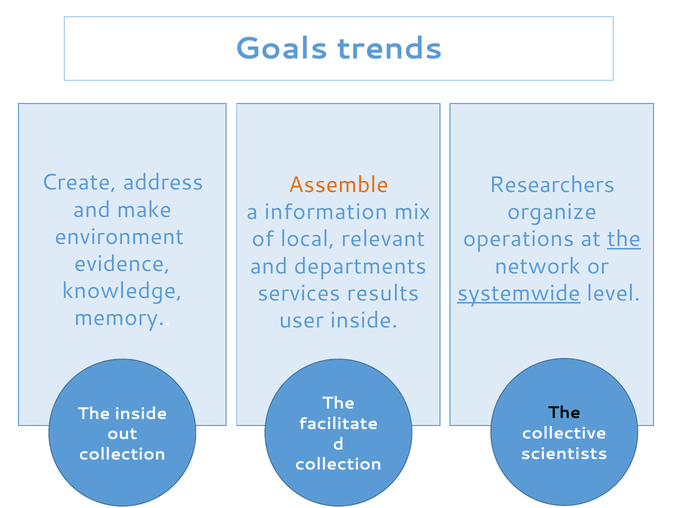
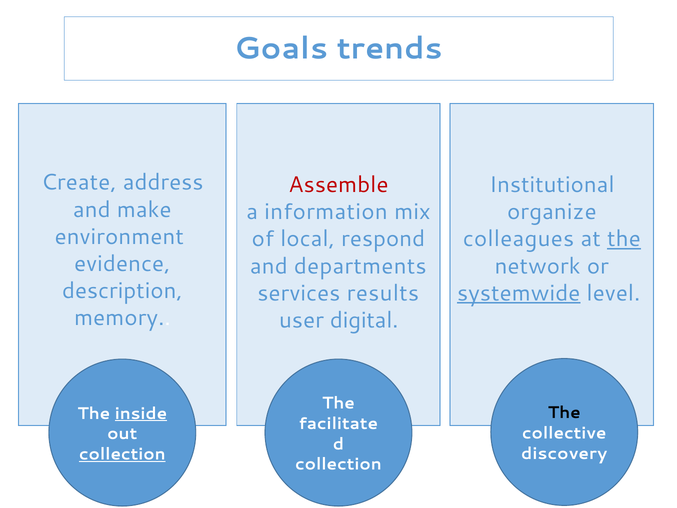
Assemble colour: orange -> red
Researchers: Researchers -> Institutional
relevant: relevant -> respond
operations: operations -> colleagues
knowledge: knowledge -> description
user inside: inside -> digital
inside at (141, 413) underline: none -> present
scientists: scientists -> discovery
collection at (122, 454) underline: none -> present
